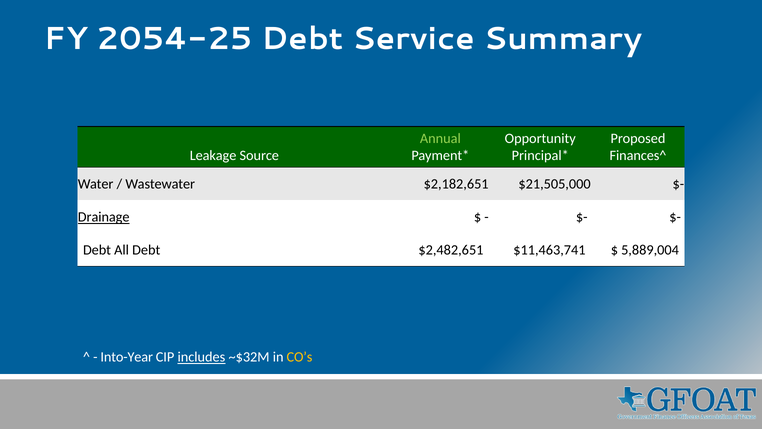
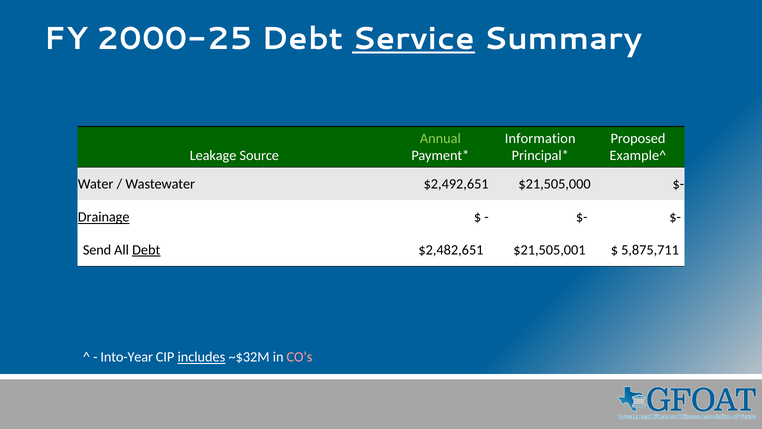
2054-25: 2054-25 -> 2000-25
Service underline: none -> present
Opportunity: Opportunity -> Information
Finances^: Finances^ -> Example^
$2,182,651: $2,182,651 -> $2,492,651
Debt at (97, 250): Debt -> Send
Debt at (146, 250) underline: none -> present
$11,463,741: $11,463,741 -> $21,505,001
5,889,004: 5,889,004 -> 5,875,711
CO’s colour: yellow -> pink
